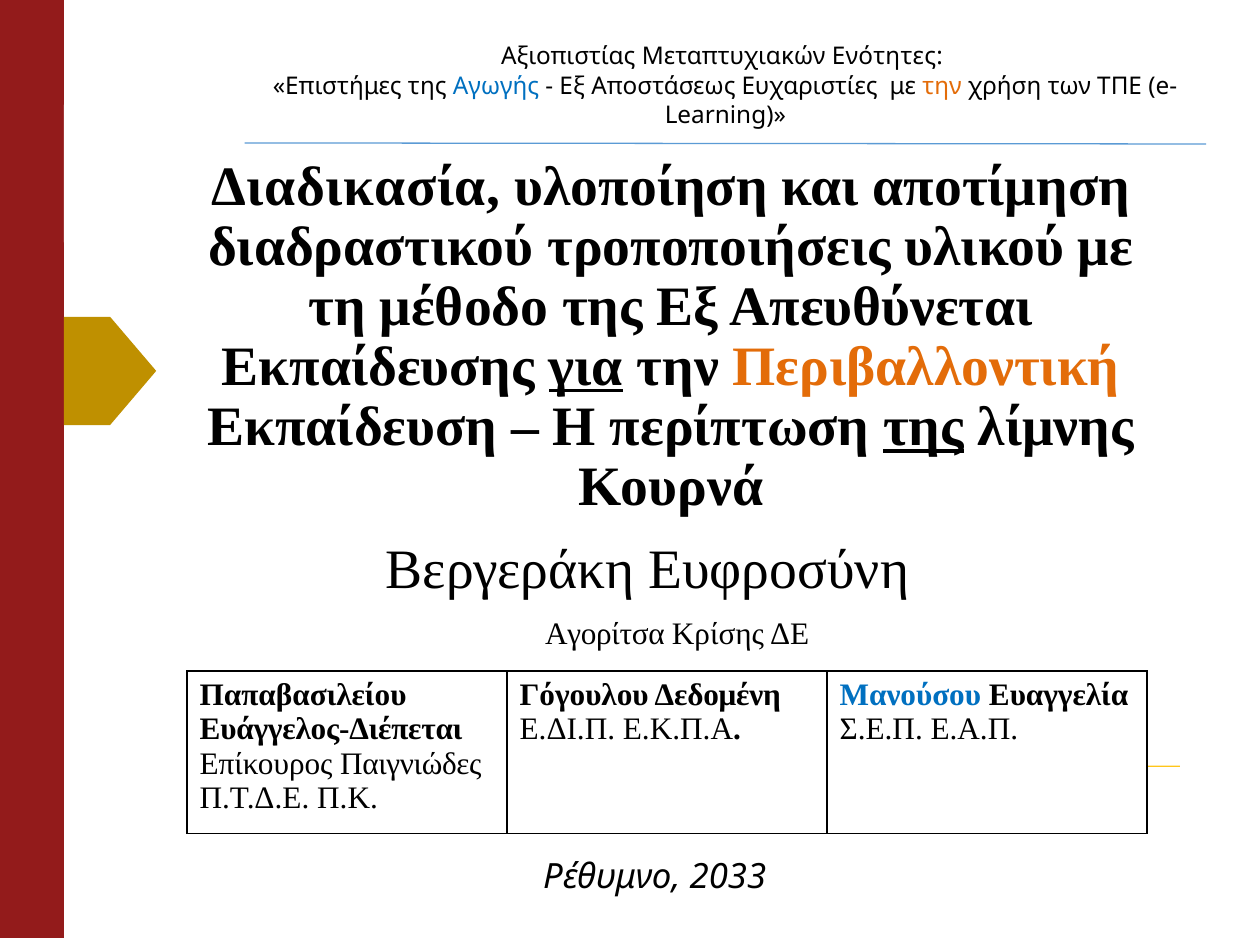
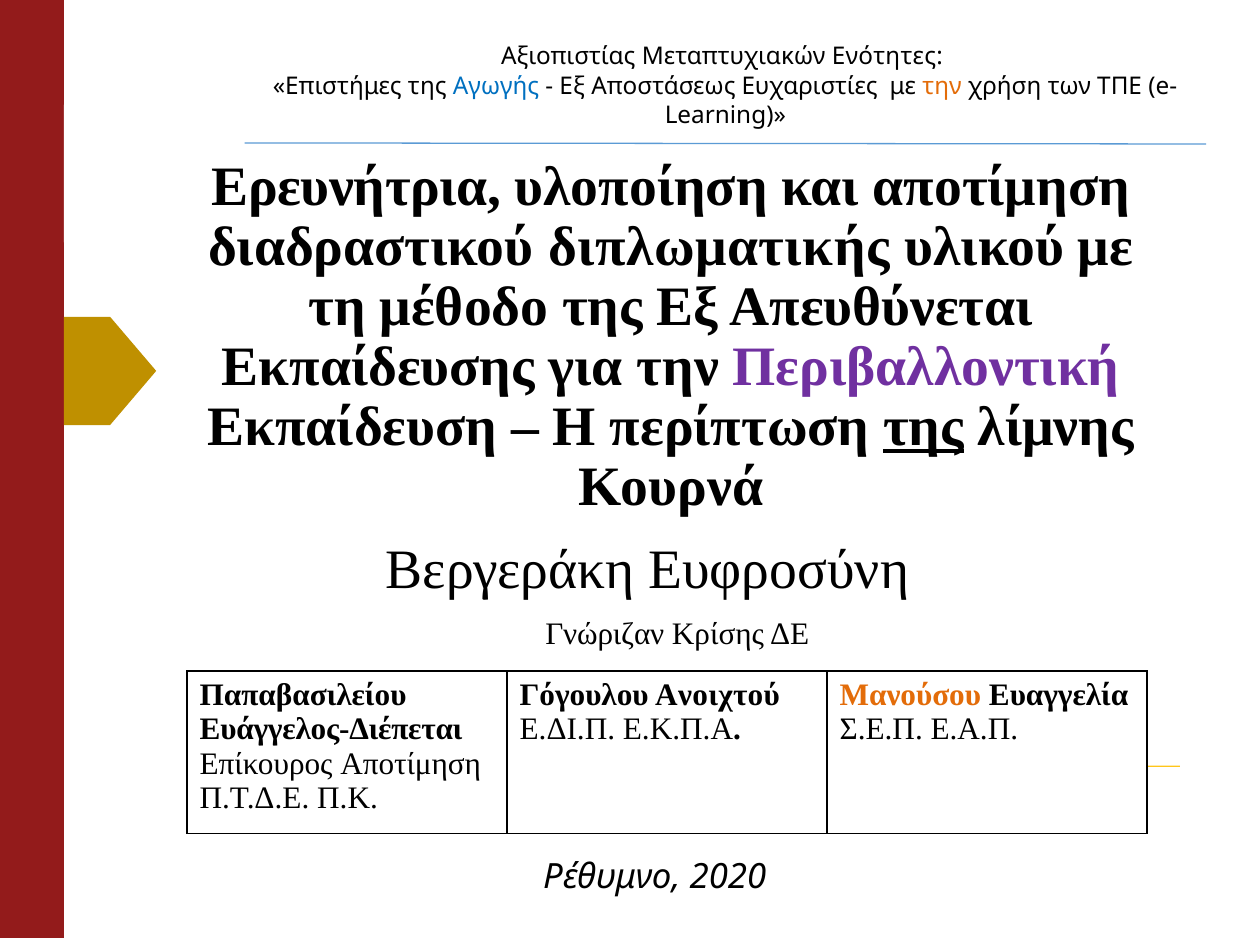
Διαδικασία: Διαδικασία -> Ερευνήτρια
τροποποιήσεις: τροποποιήσεις -> διπλωματικής
για underline: present -> none
Περιβαλλοντική colour: orange -> purple
Αγορίτσα: Αγορίτσα -> Γνώριζαν
Δεδομένη: Δεδομένη -> Ανοιχτού
Μανούσου colour: blue -> orange
Επίκουρος Παιγνιώδες: Παιγνιώδες -> Αποτίμηση
2033: 2033 -> 2020
